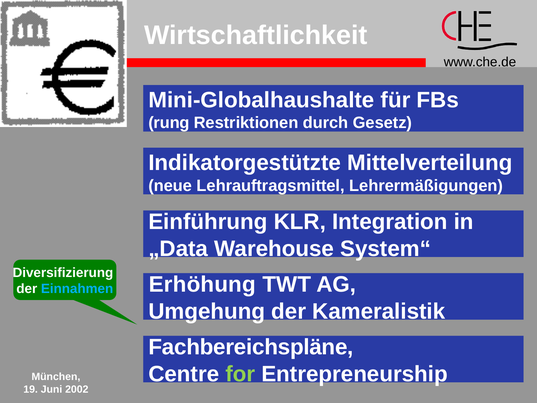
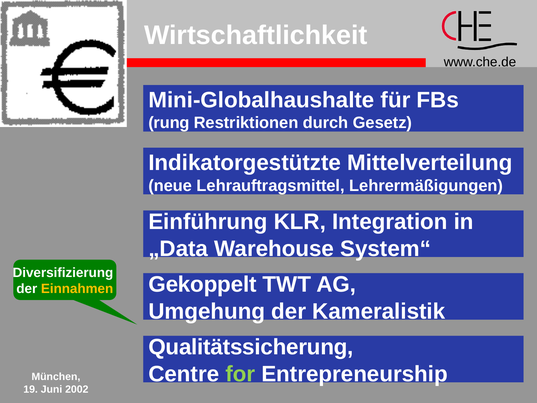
Erhöhung: Erhöhung -> Gekoppelt
Einnahmen colour: light blue -> yellow
Fachbereichspläne: Fachbereichspläne -> Qualitätssicherung
